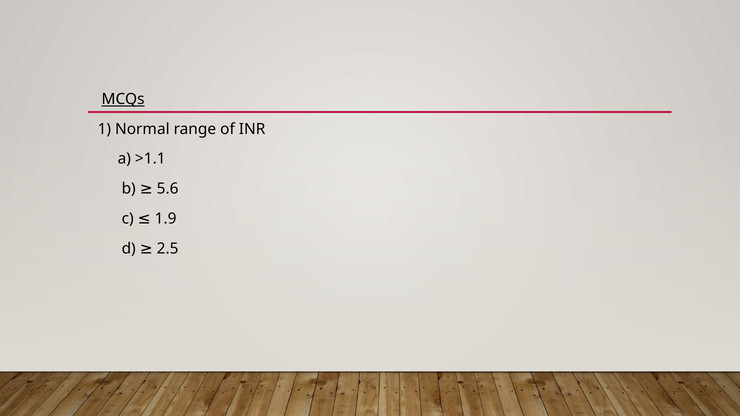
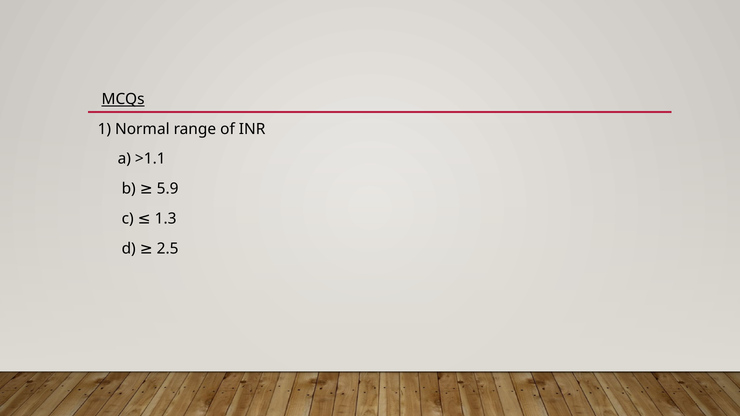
5.6: 5.6 -> 5.9
1.9: 1.9 -> 1.3
